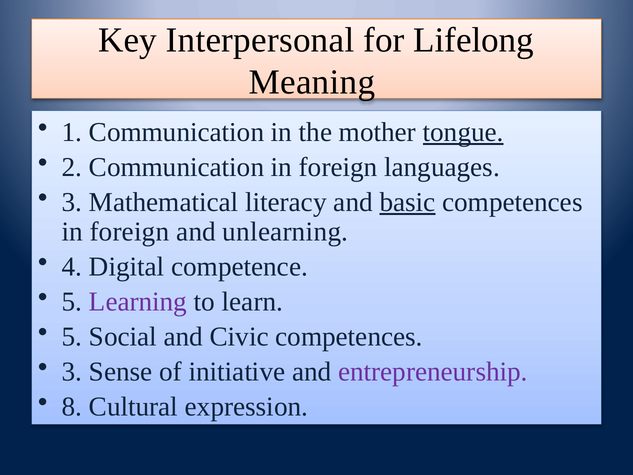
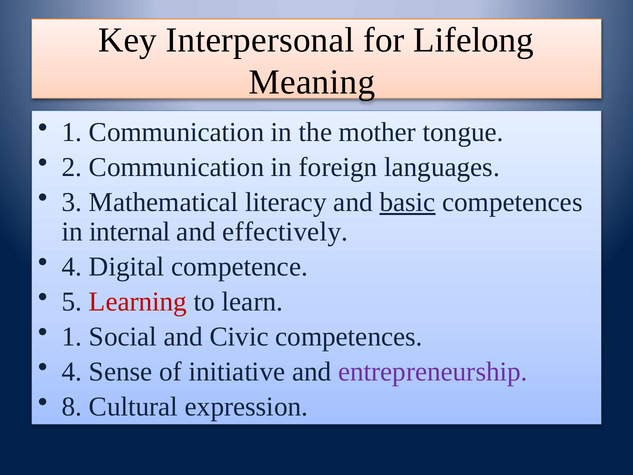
tongue underline: present -> none
foreign at (130, 232): foreign -> internal
unlearning: unlearning -> effectively
Learning colour: purple -> red
5 at (72, 337): 5 -> 1
3 at (72, 372): 3 -> 4
